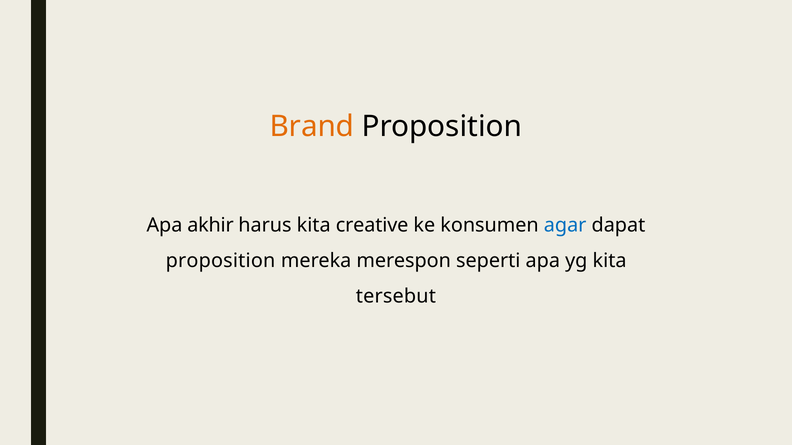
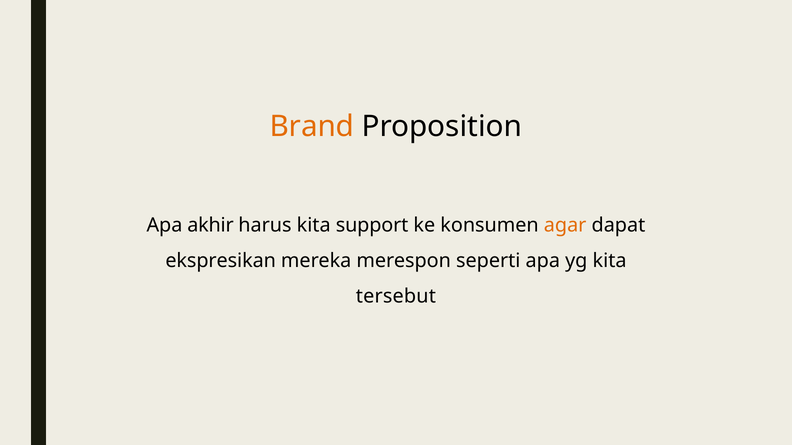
creative: creative -> support
agar colour: blue -> orange
proposition at (221, 261): proposition -> ekspresikan
